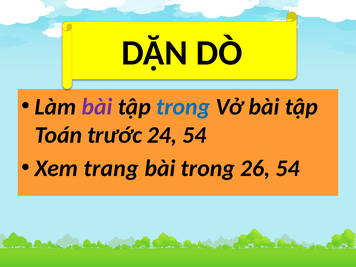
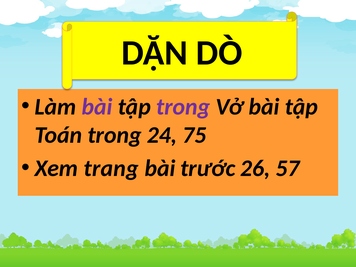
trong at (183, 107) colour: blue -> purple
Toán trước: trước -> trong
24 54: 54 -> 75
bài trong: trong -> trước
26 54: 54 -> 57
